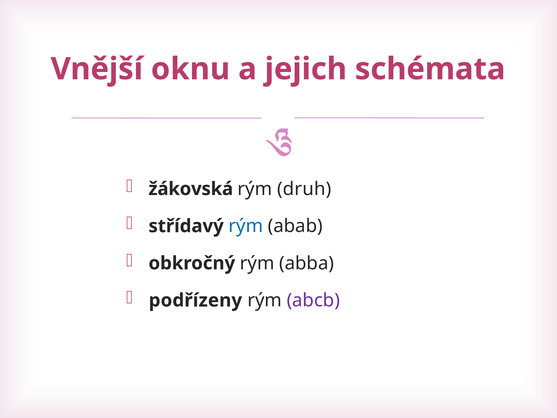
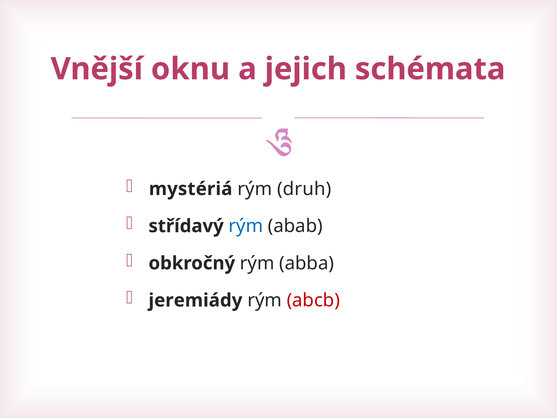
žákovská: žákovská -> mystériá
podřízeny: podřízeny -> jeremiády
abcb colour: purple -> red
